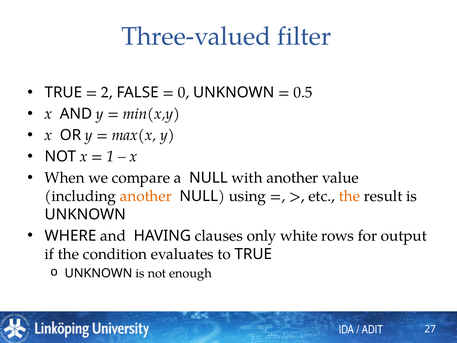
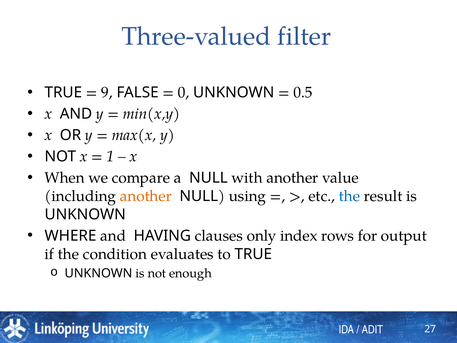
2: 2 -> 9
the at (349, 196) colour: orange -> blue
white: white -> index
